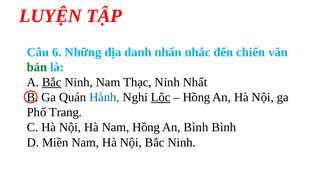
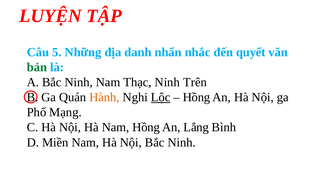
6: 6 -> 5
chiến: chiến -> quyết
Bắc at (52, 82) underline: present -> none
Nhất: Nhất -> Trên
Hành colour: blue -> orange
Trang: Trang -> Mạng
An Bình: Bình -> Lắng
